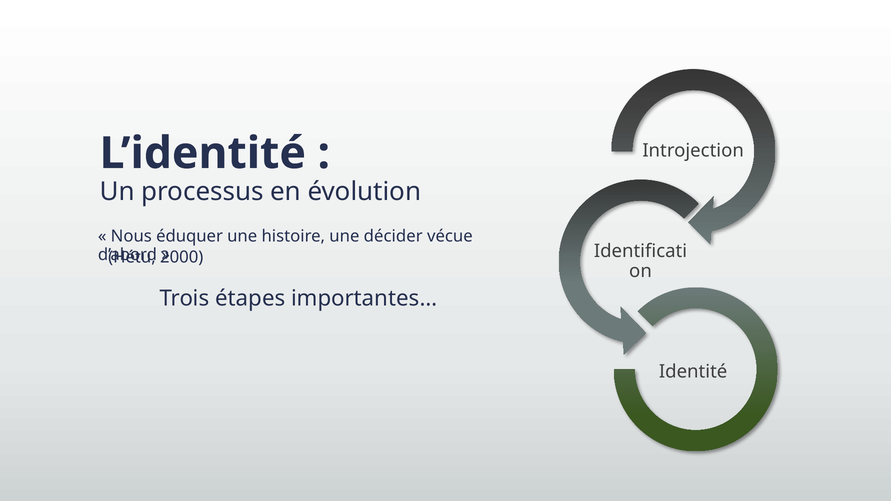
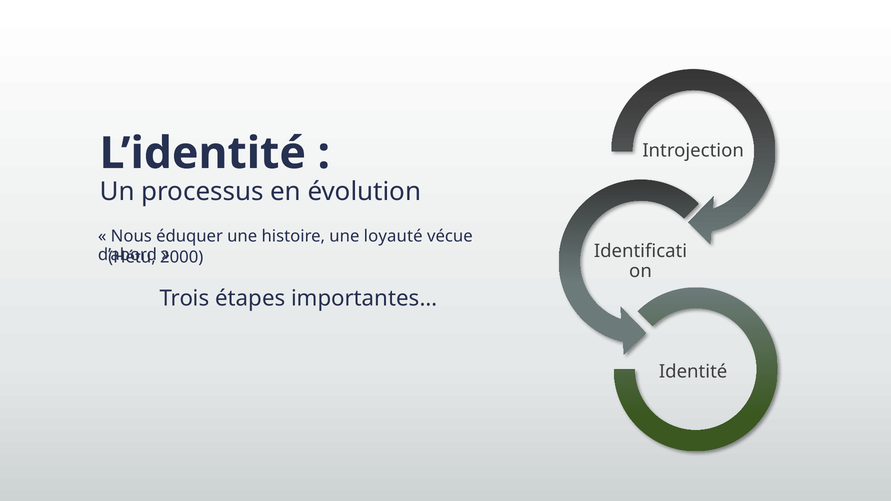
décider: décider -> loyauté
